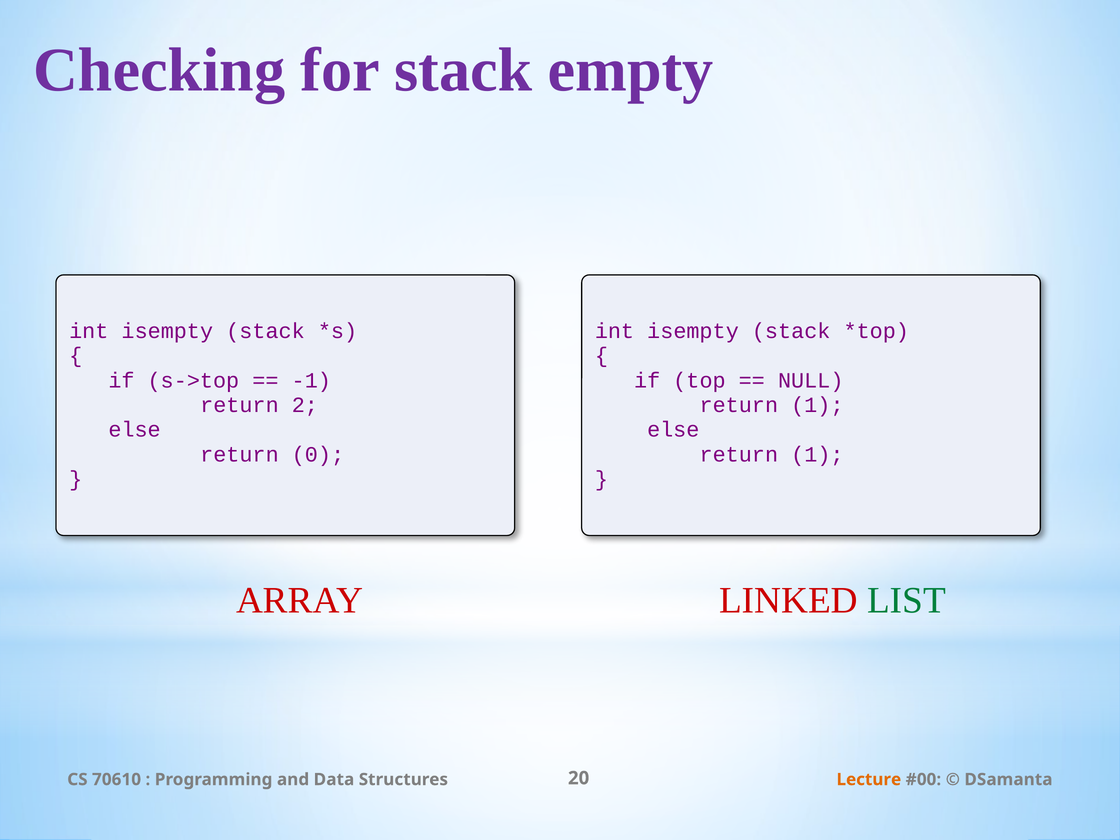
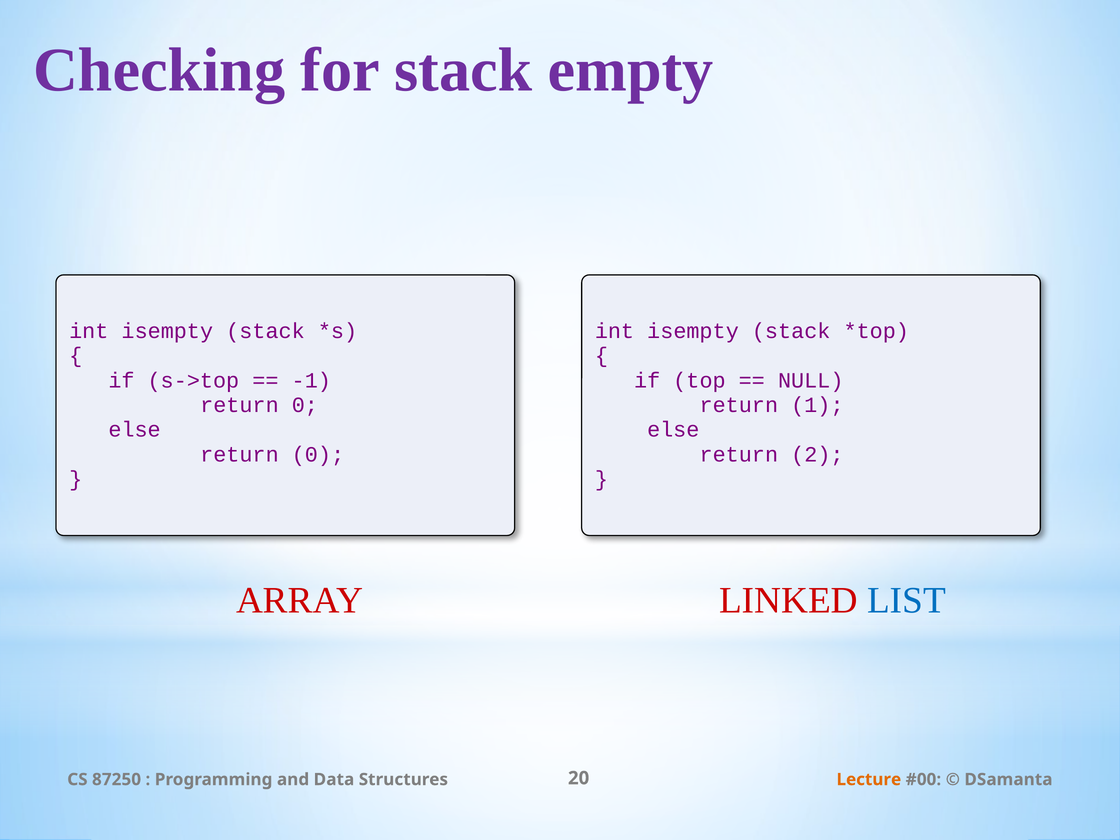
2 at (305, 405): 2 -> 0
1 at (817, 454): 1 -> 2
LIST colour: green -> blue
70610: 70610 -> 87250
